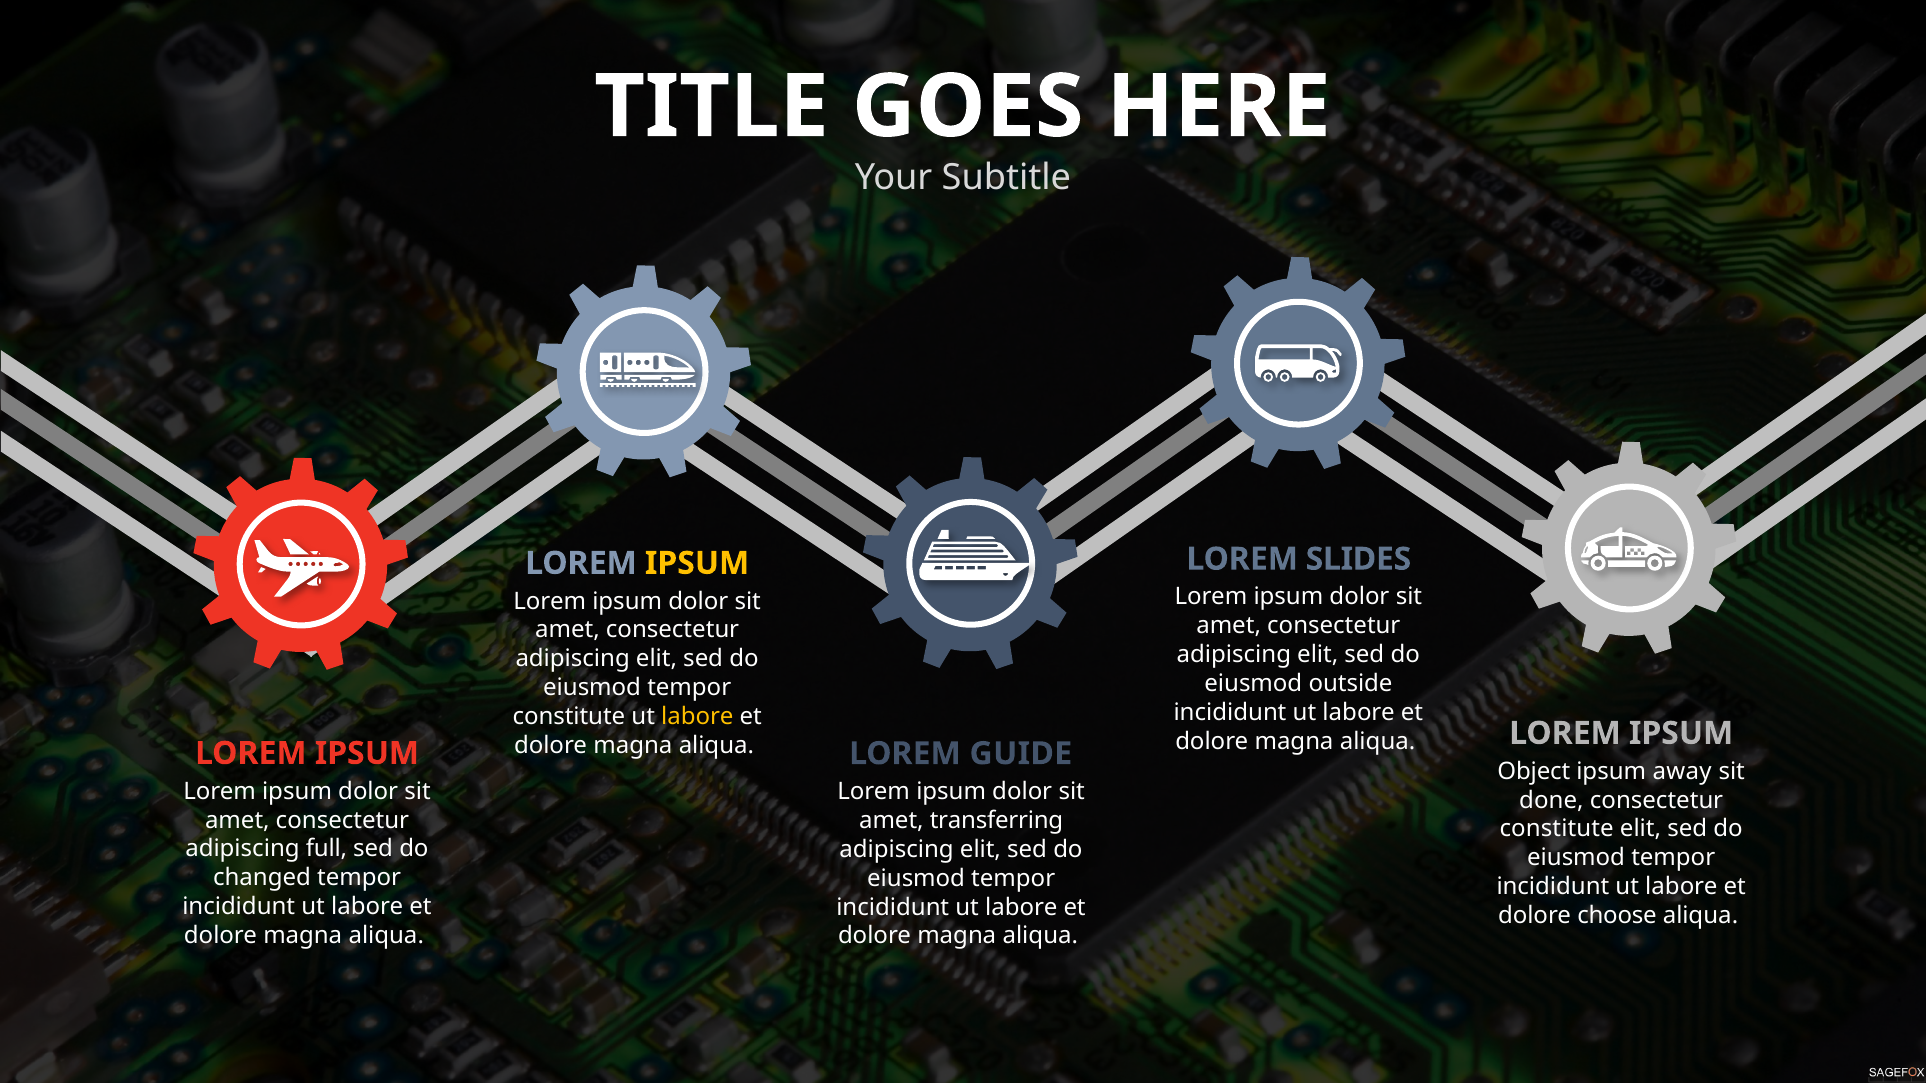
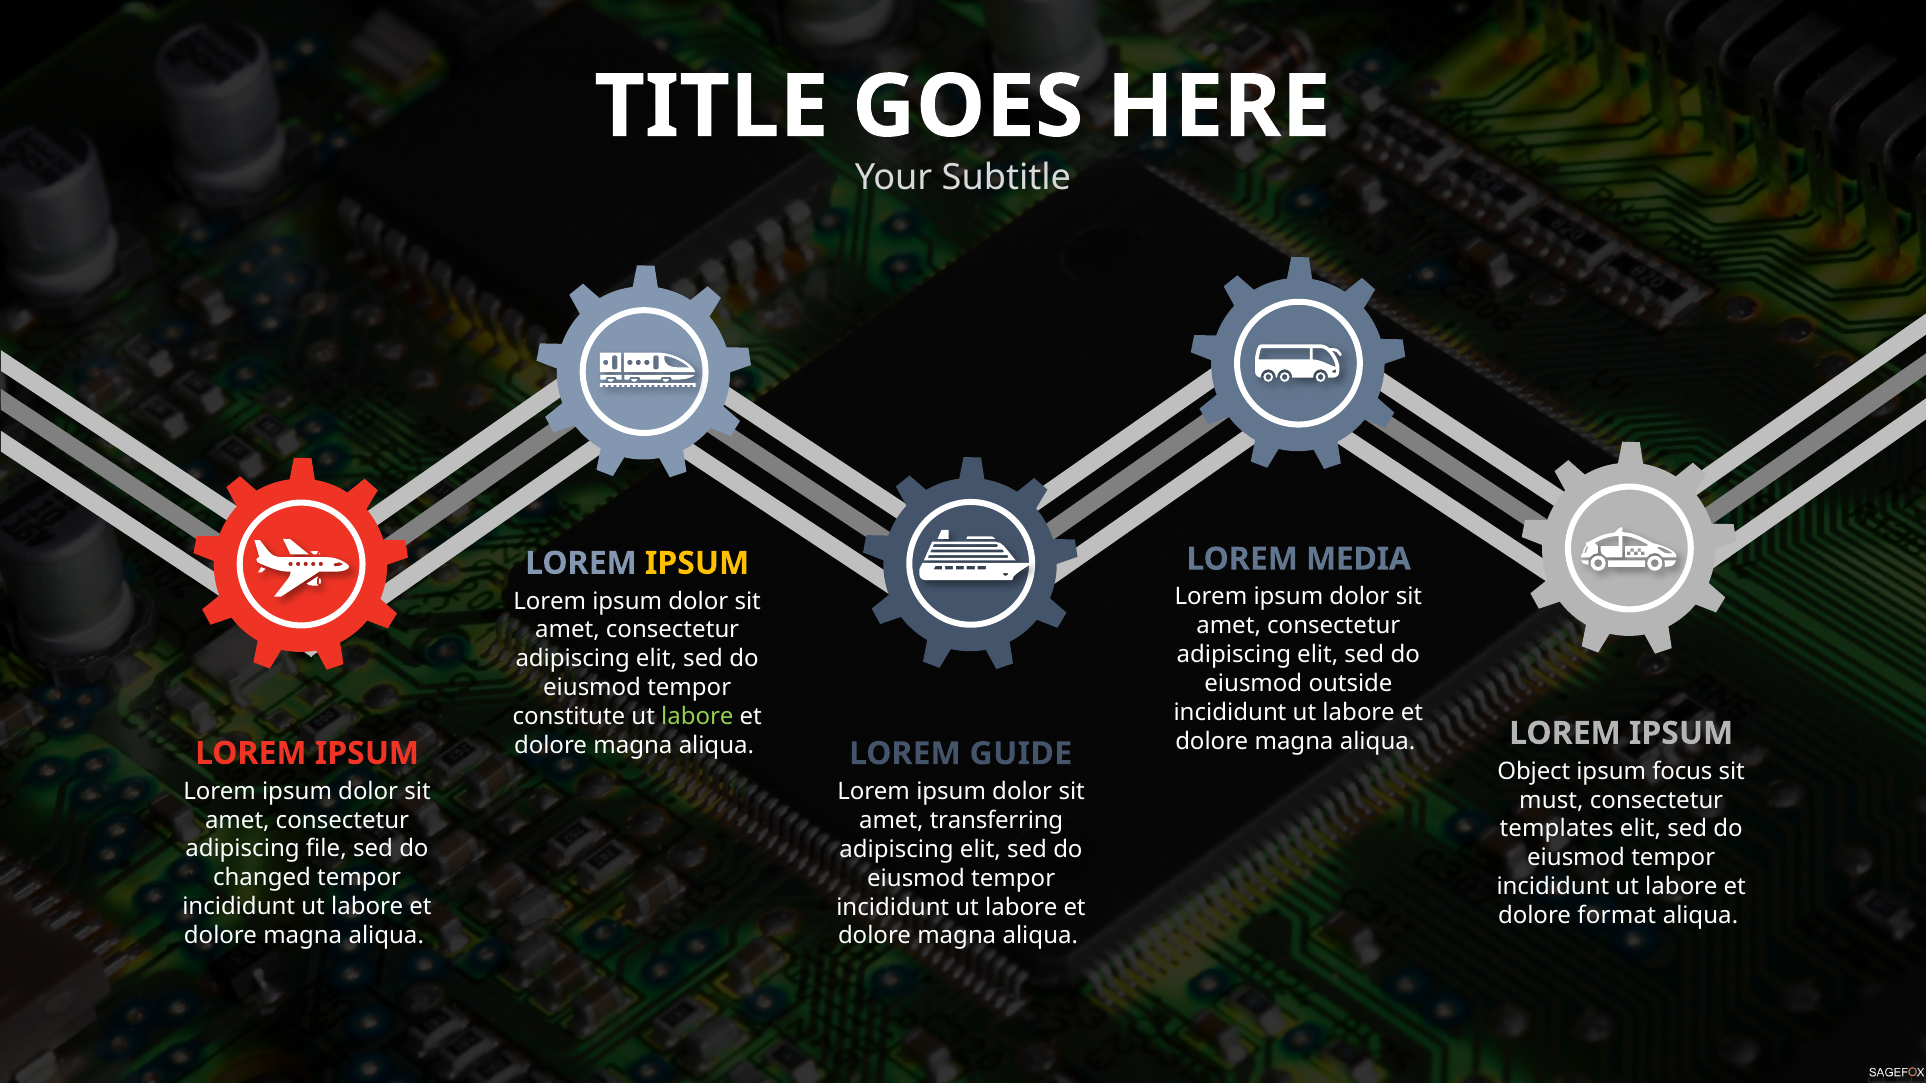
SLIDES: SLIDES -> MEDIA
labore at (697, 717) colour: yellow -> light green
away: away -> focus
done: done -> must
constitute at (1557, 829): constitute -> templates
full: full -> file
choose: choose -> format
